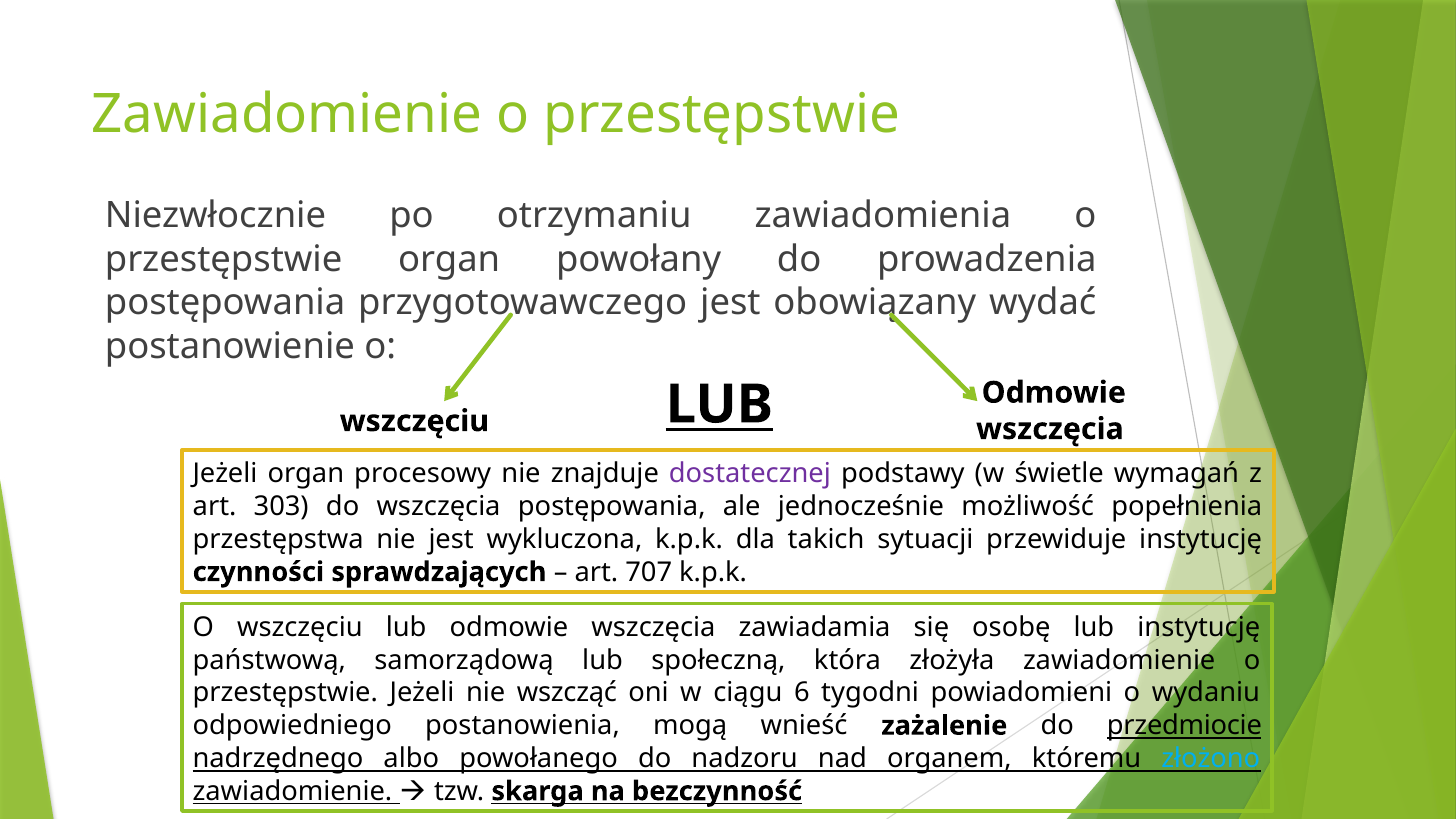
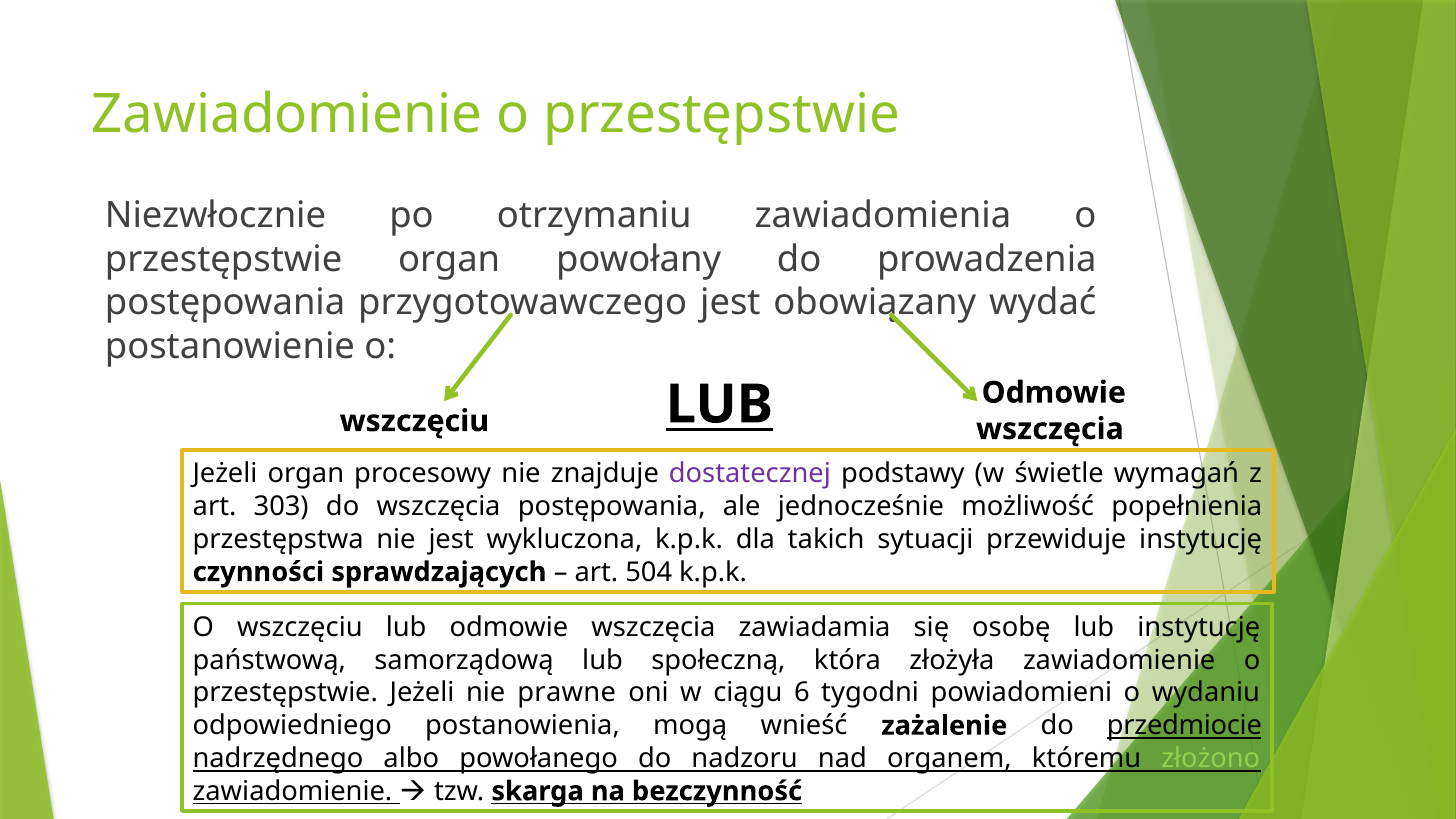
707: 707 -> 504
wszcząć: wszcząć -> prawne
złożono colour: light blue -> light green
